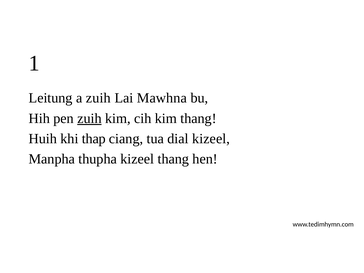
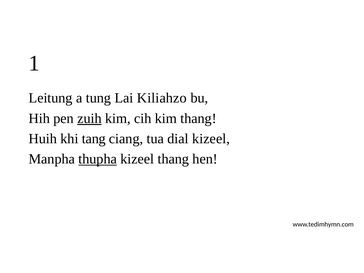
a zuih: zuih -> tung
Mawhna: Mawhna -> Kiliahzo
thap: thap -> tang
thupha underline: none -> present
